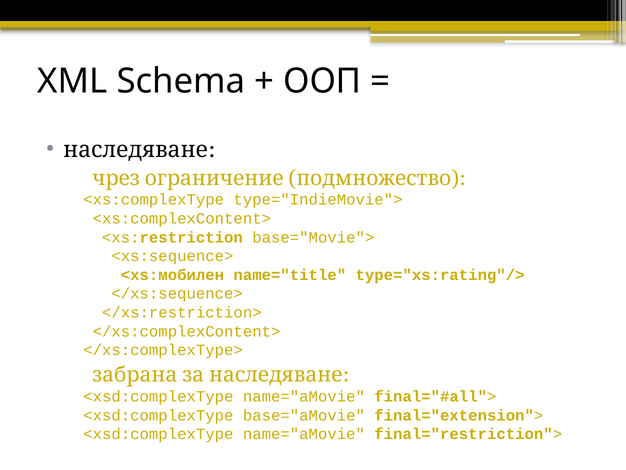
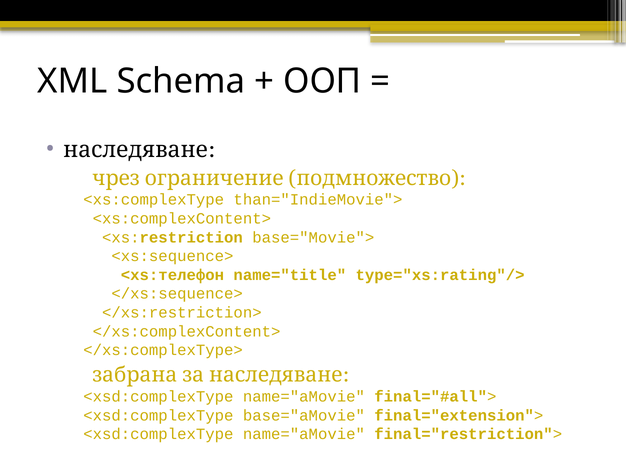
type="IndieMovie">: type="IndieMovie"> -> than="IndieMovie">
<xs:мобилен: <xs:мобилен -> <xs:телефон
